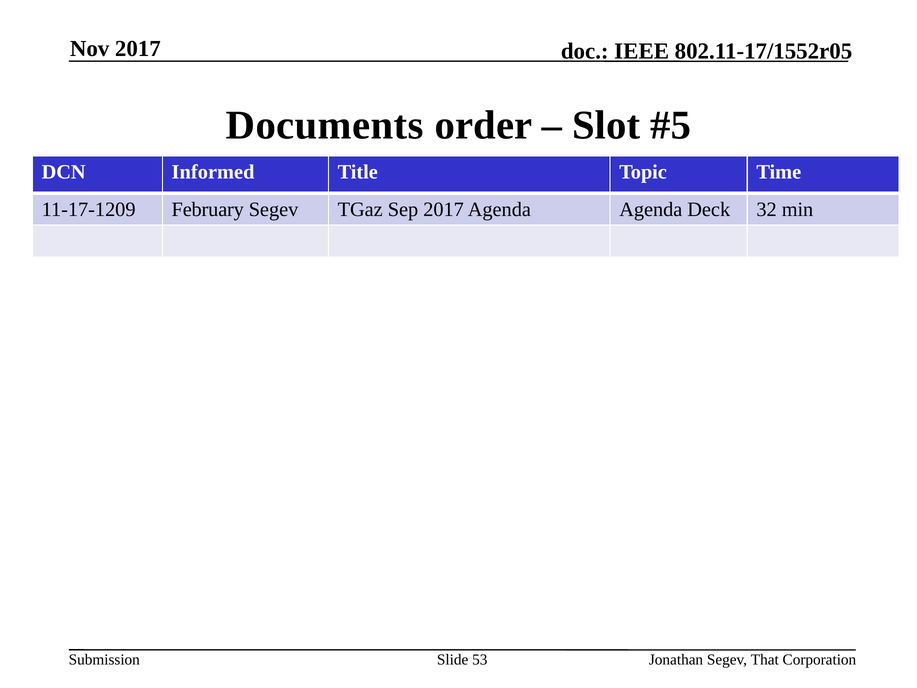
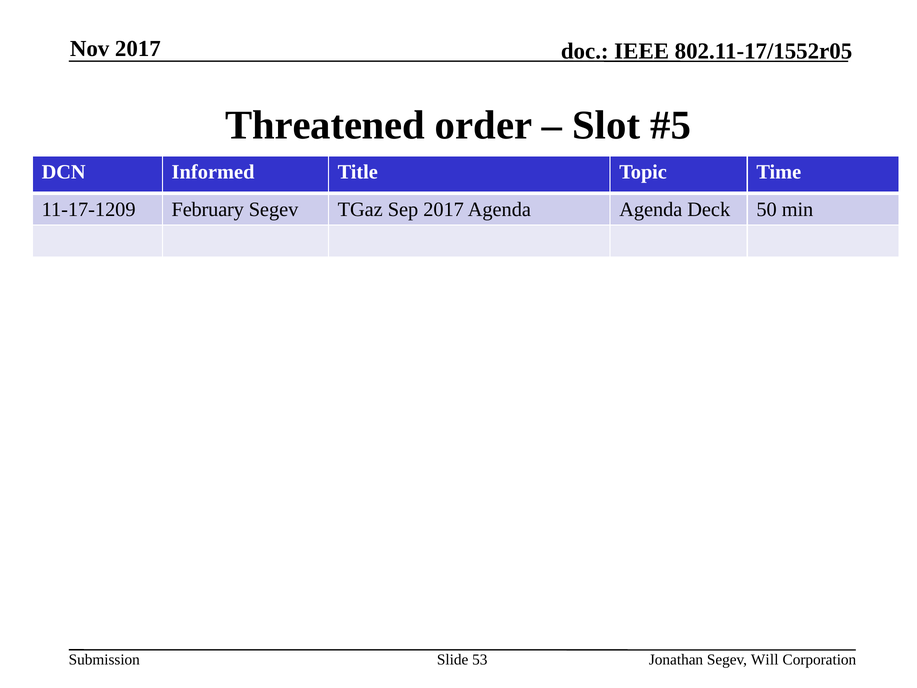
Documents: Documents -> Threatened
32: 32 -> 50
That: That -> Will
